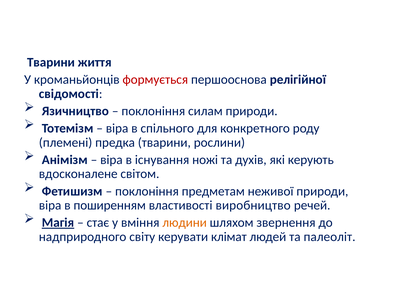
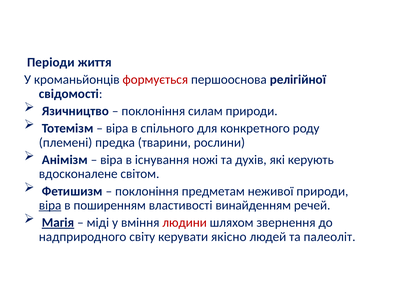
Тварини at (51, 62): Тварини -> Періоди
віра at (50, 206) underline: none -> present
виробництво: виробництво -> винайденням
стає: стає -> міді
людини colour: orange -> red
клімат: клімат -> якісно
